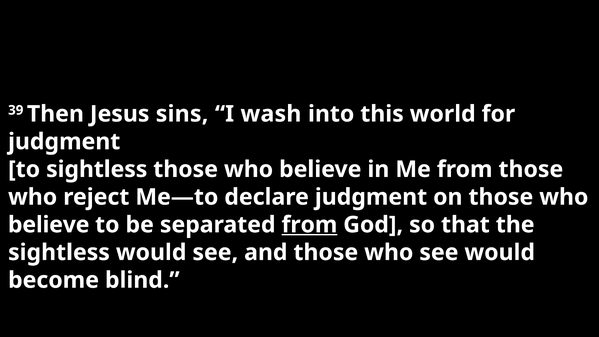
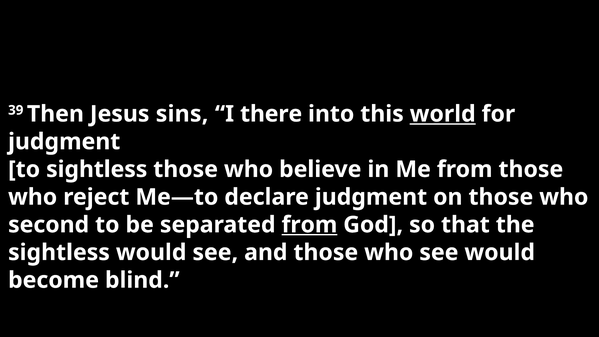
wash: wash -> there
world underline: none -> present
believe at (49, 225): believe -> second
